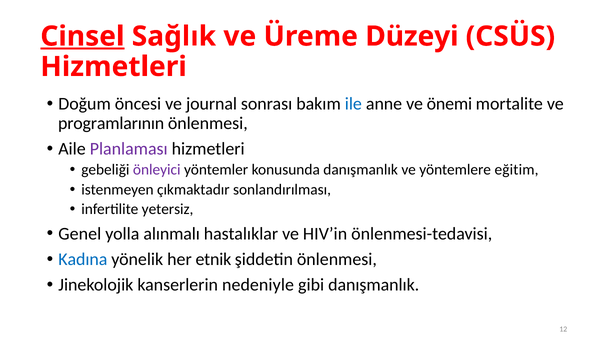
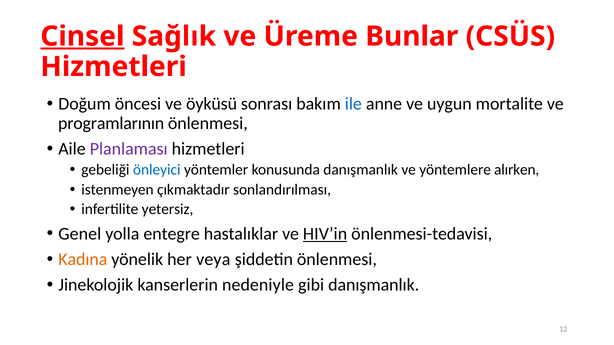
Düzeyi: Düzeyi -> Bunlar
journal: journal -> öyküsü
önemi: önemi -> uygun
önleyici colour: purple -> blue
eğitim: eğitim -> alırken
alınmalı: alınmalı -> entegre
HIV’in underline: none -> present
Kadına colour: blue -> orange
etnik: etnik -> veya
